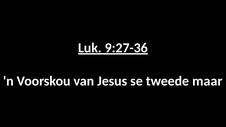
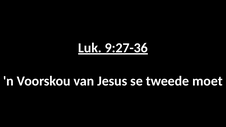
maar: maar -> moet
